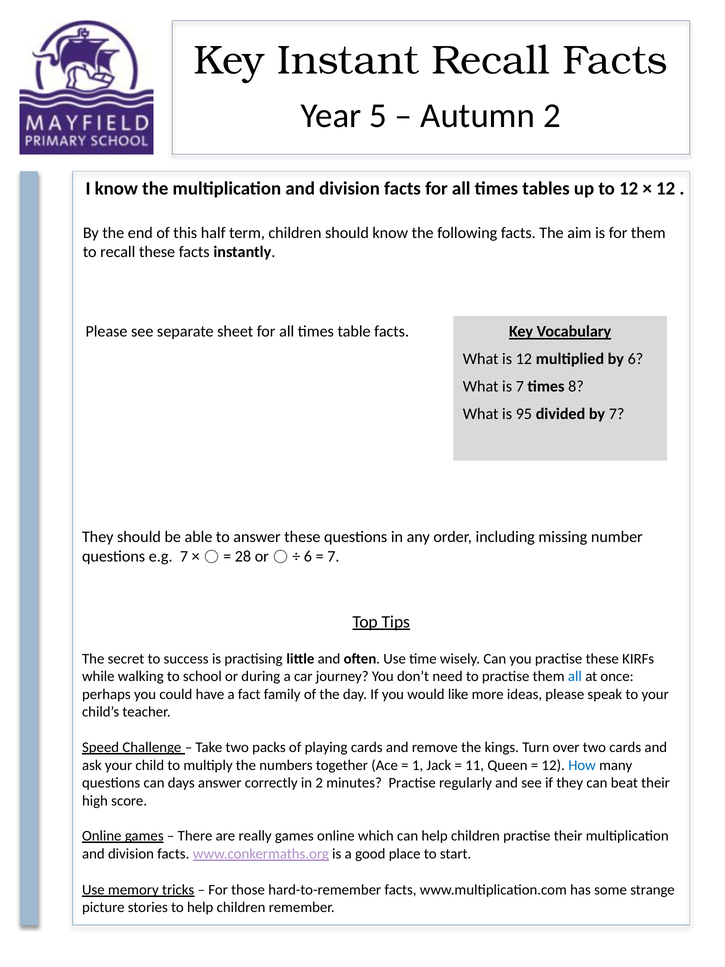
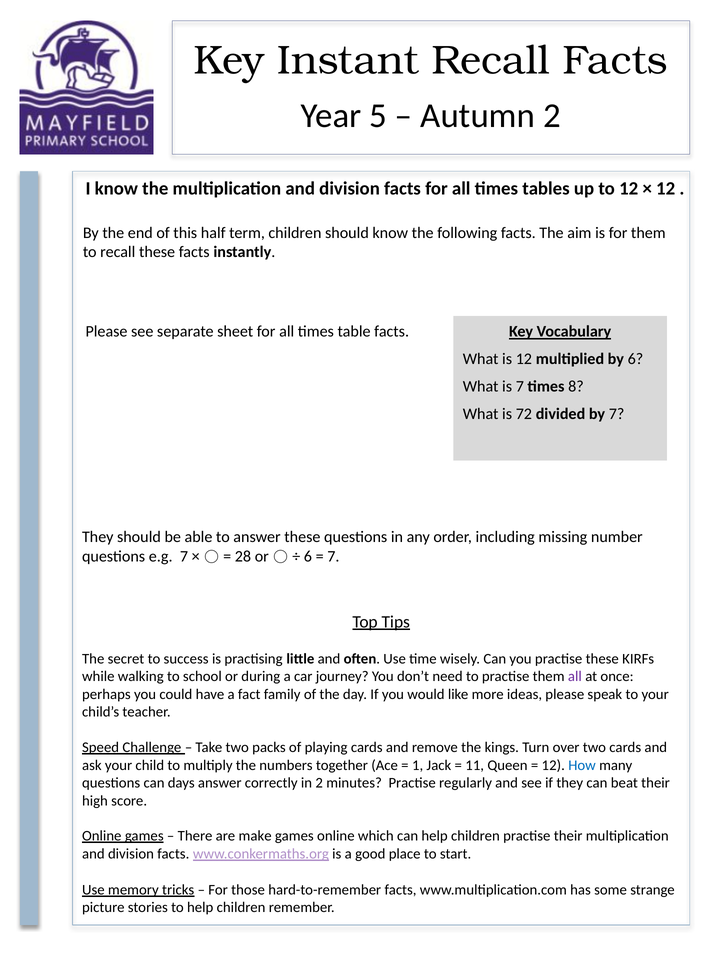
95: 95 -> 72
all at (575, 676) colour: blue -> purple
really: really -> make
